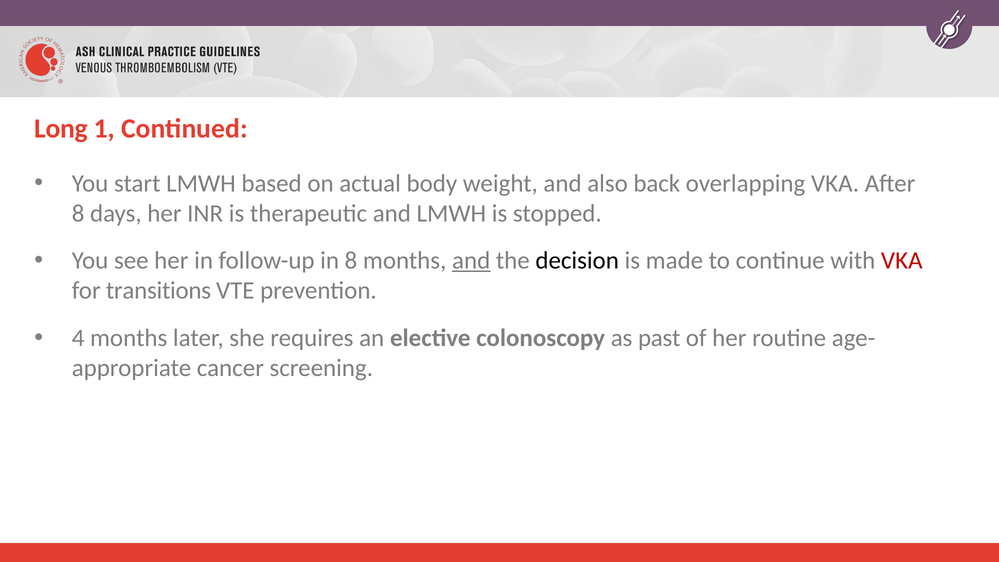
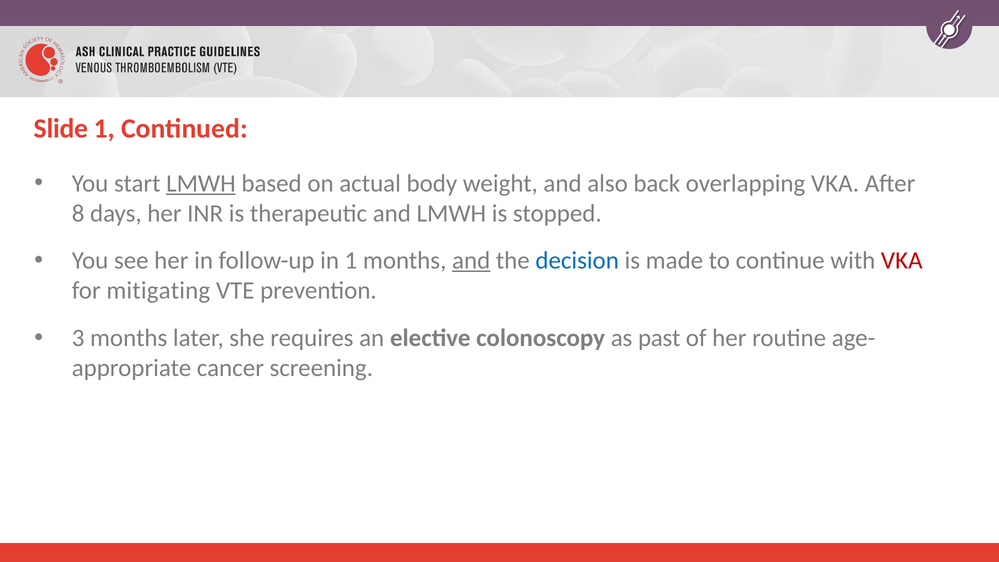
Long: Long -> Slide
LMWH at (201, 183) underline: none -> present
in 8: 8 -> 1
decision colour: black -> blue
transitions: transitions -> mitigating
4: 4 -> 3
